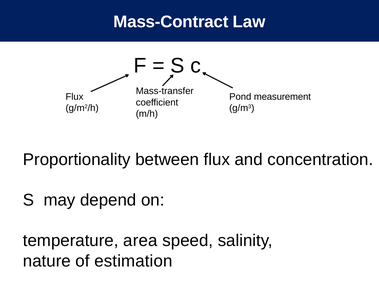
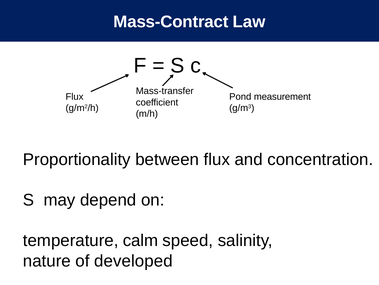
area: area -> calm
estimation: estimation -> developed
